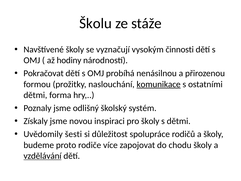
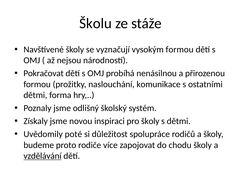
vysokým činnosti: činnosti -> formou
hodiny: hodiny -> nejsou
komunikace underline: present -> none
šesti: šesti -> poté
